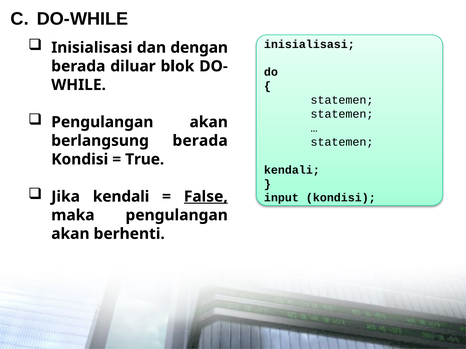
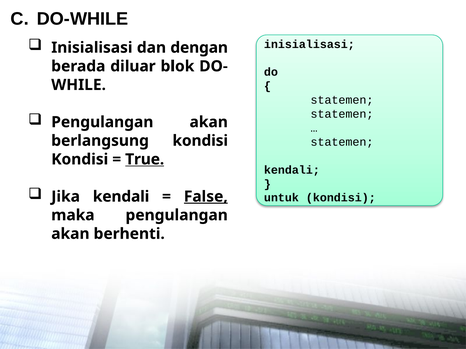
berlangsung berada: berada -> kondisi
True underline: none -> present
input: input -> untuk
